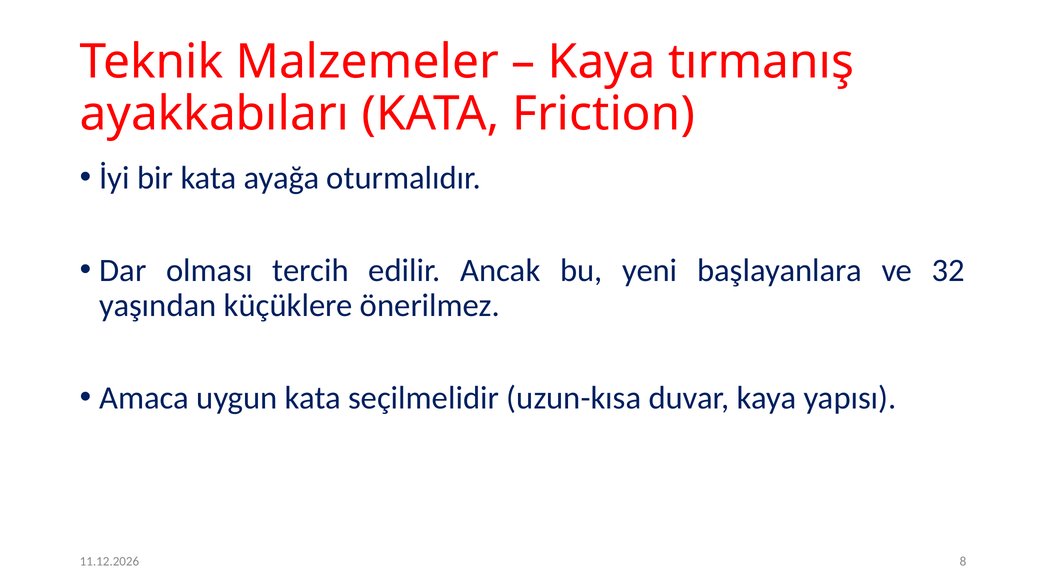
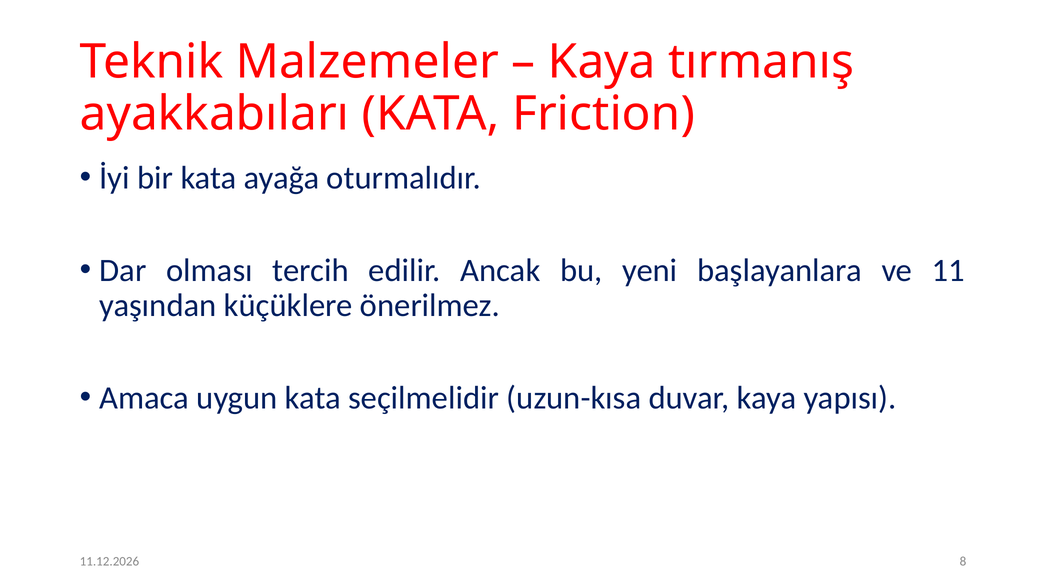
32: 32 -> 11
